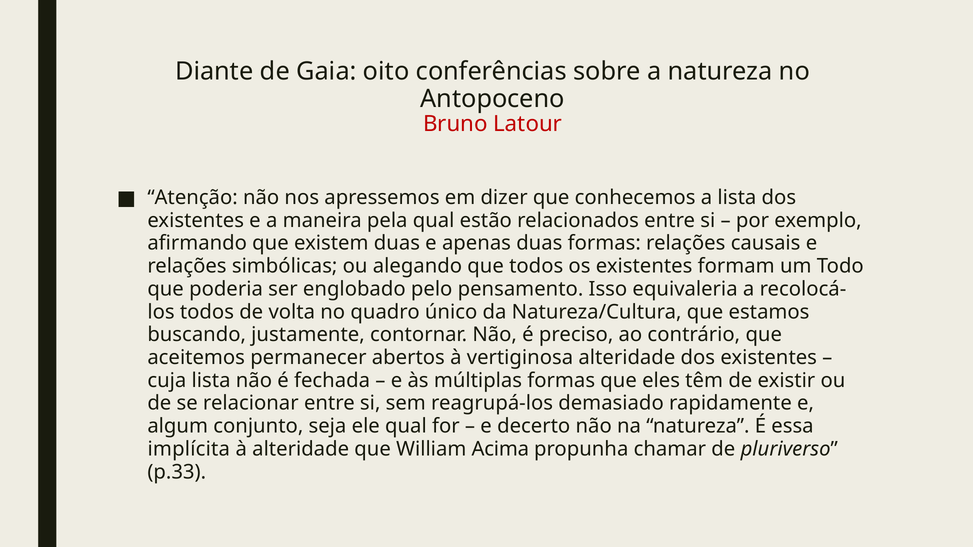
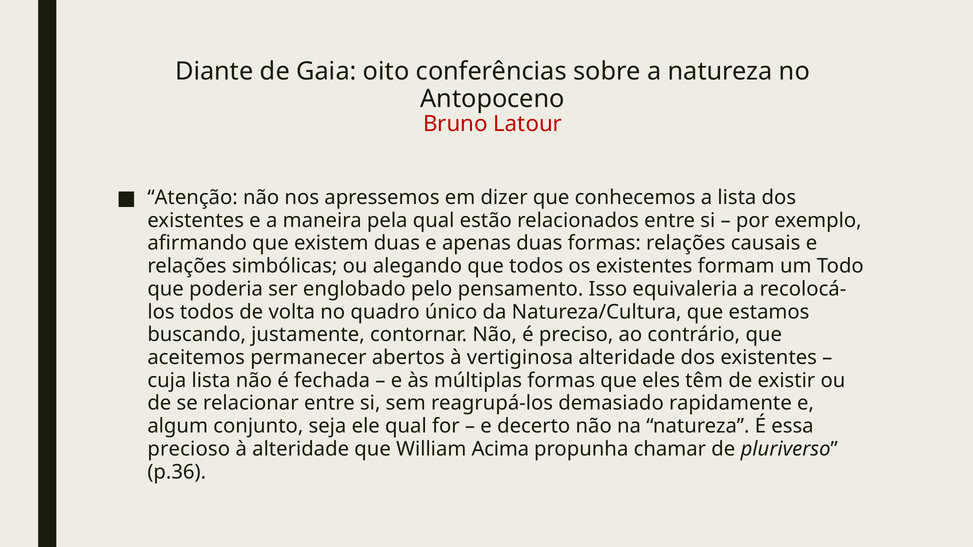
implícita: implícita -> precioso
p.33: p.33 -> p.36
